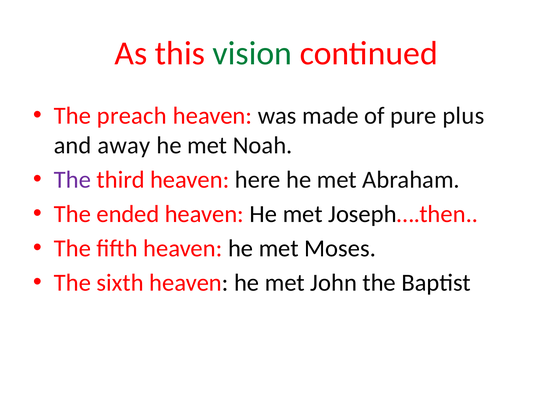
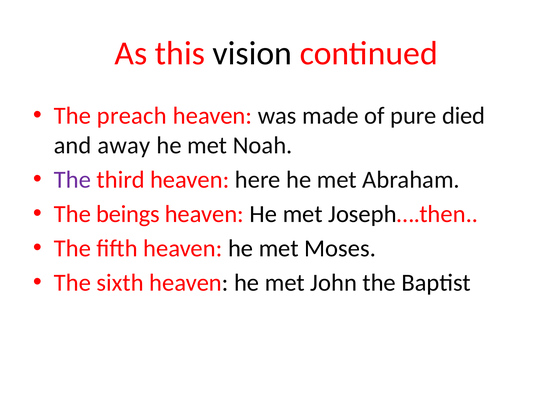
vision colour: green -> black
plus: plus -> died
ended: ended -> beings
